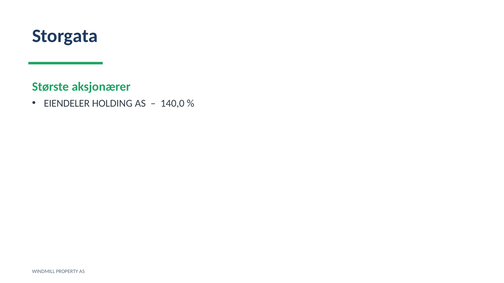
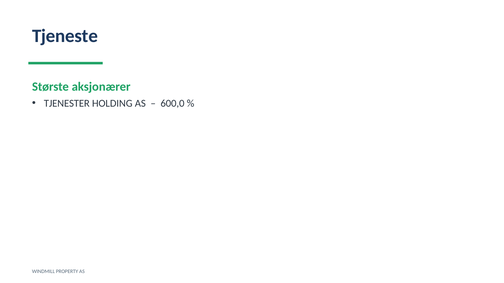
Storgata: Storgata -> Tjeneste
EIENDELER: EIENDELER -> TJENESTER
140,0: 140,0 -> 600,0
